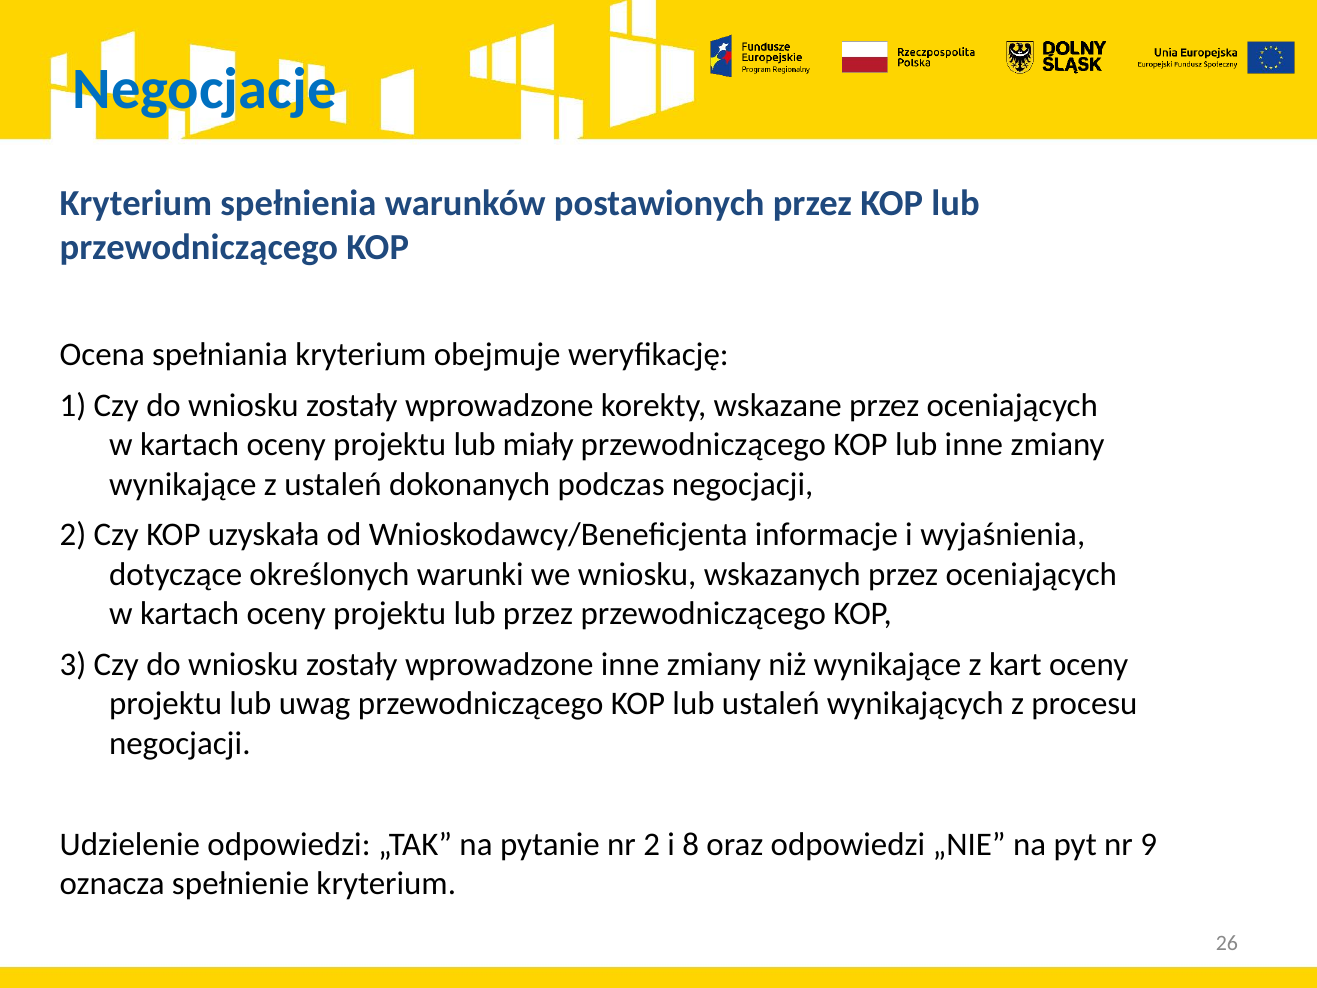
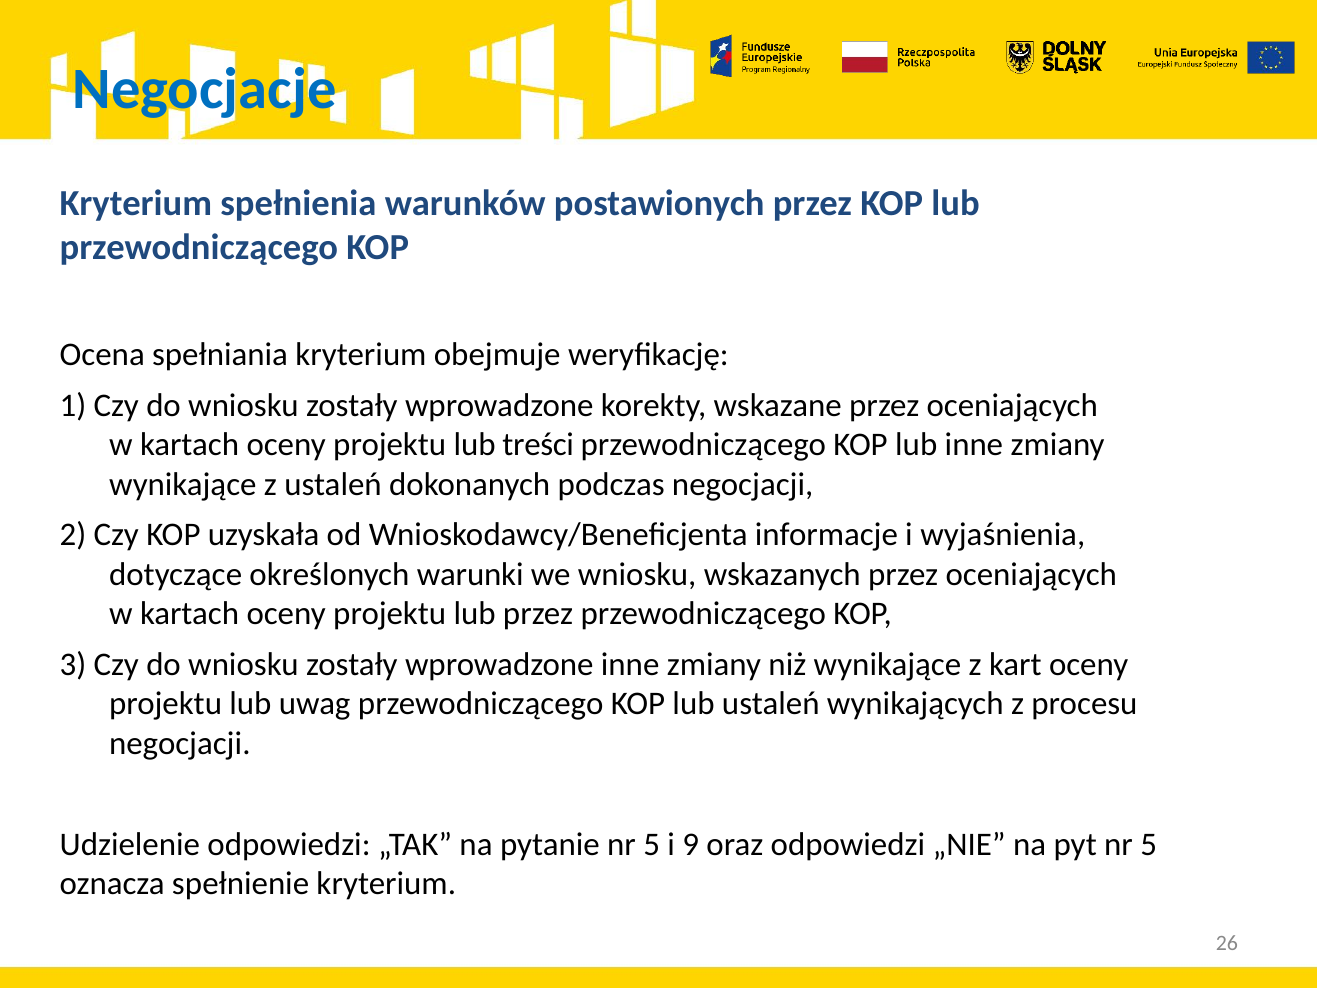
miały: miały -> treści
pytanie nr 2: 2 -> 5
8: 8 -> 9
pyt nr 9: 9 -> 5
